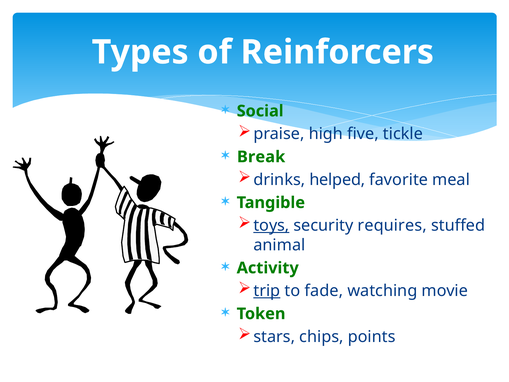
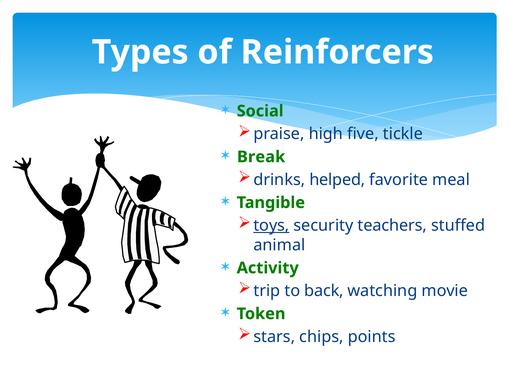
requires: requires -> teachers
trip underline: present -> none
fade: fade -> back
